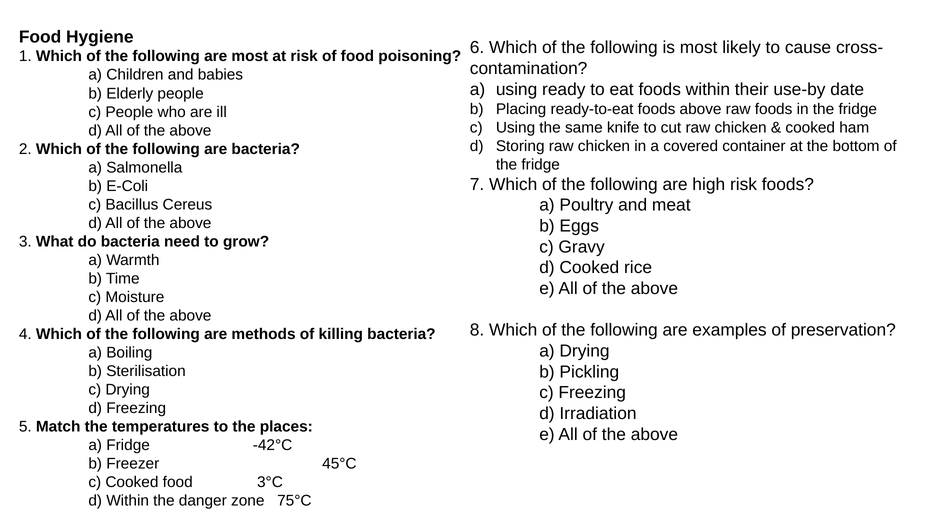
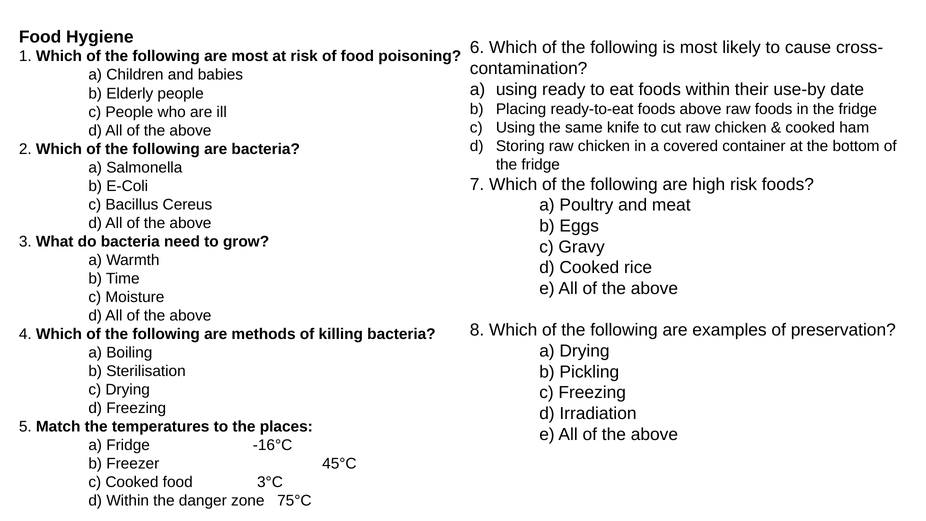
-42°C: -42°C -> -16°C
